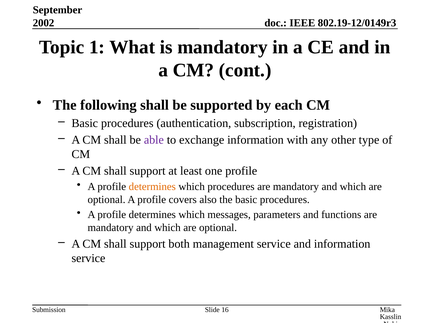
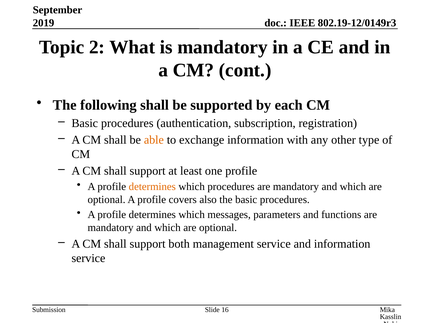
2002: 2002 -> 2019
1: 1 -> 2
able colour: purple -> orange
